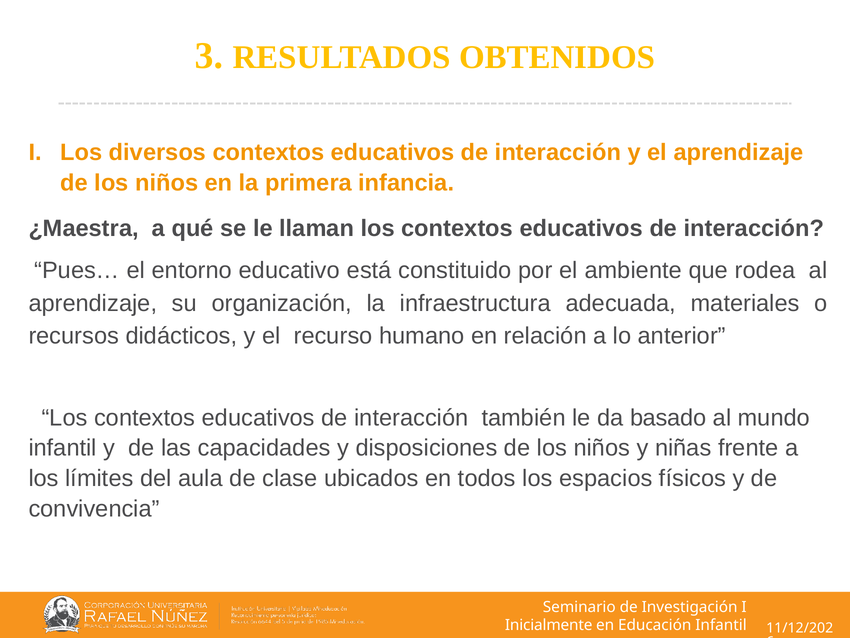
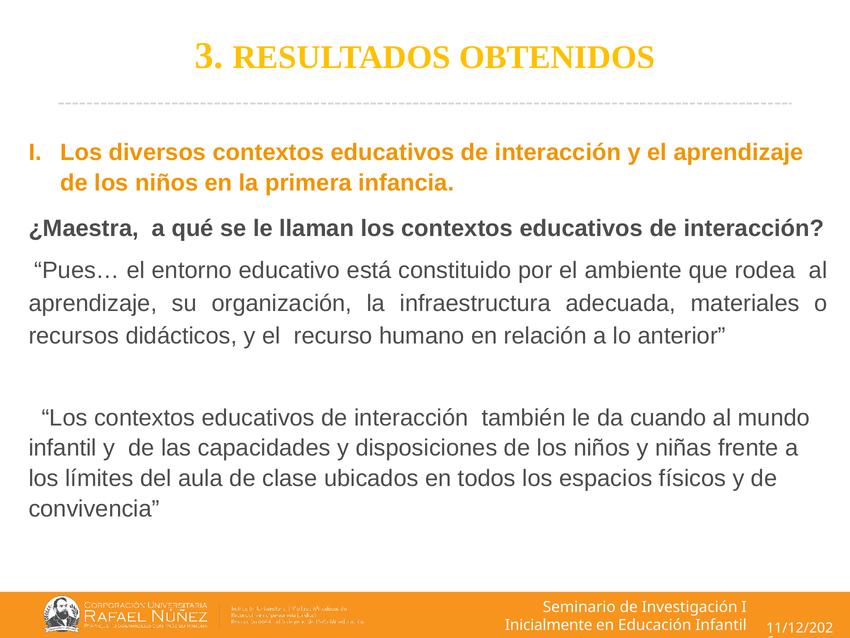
basado: basado -> cuando
